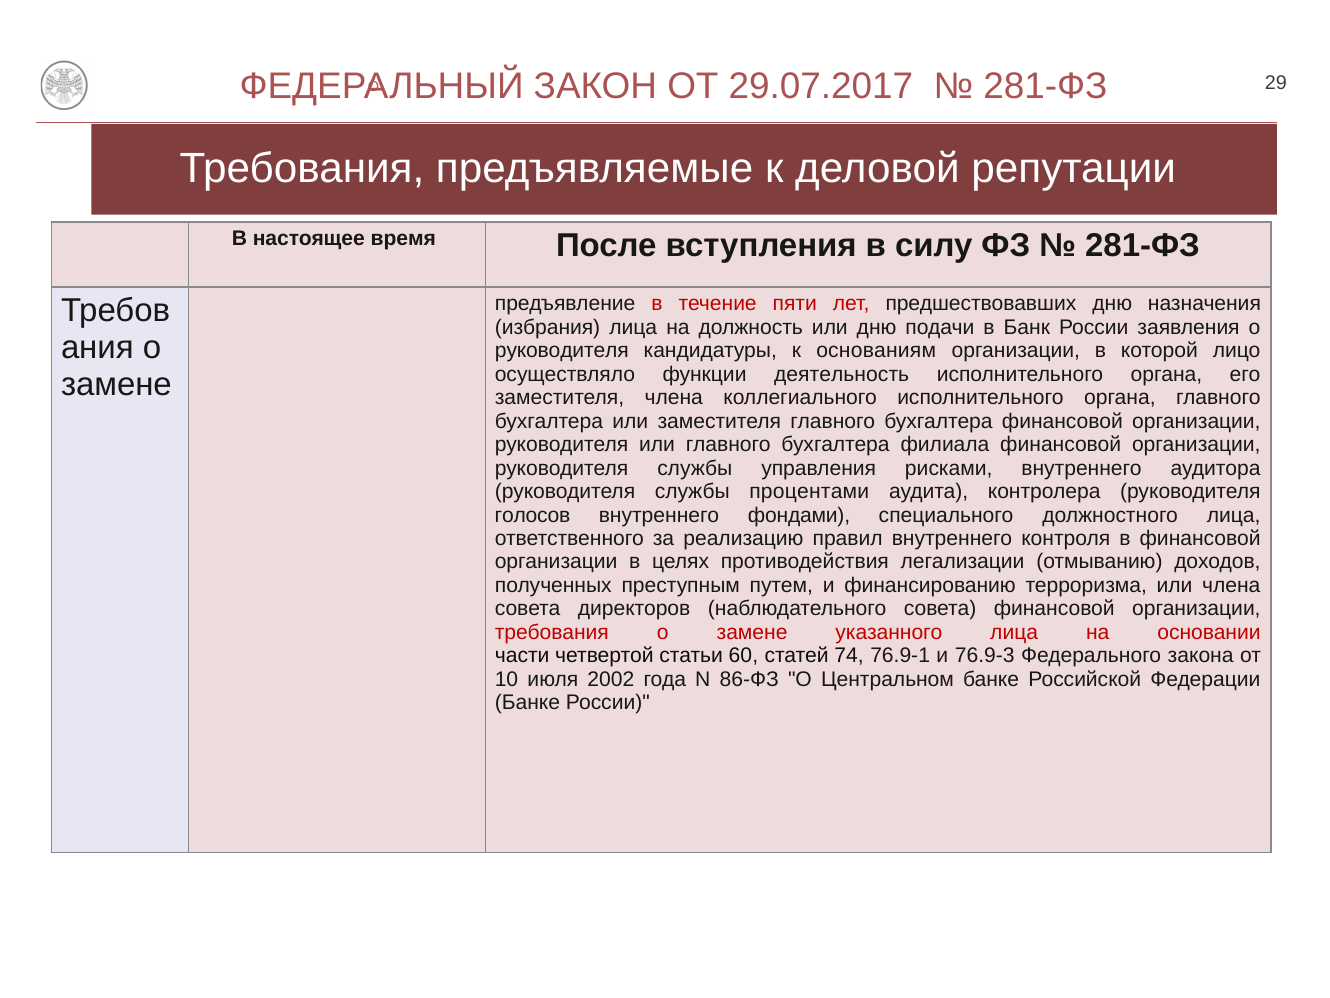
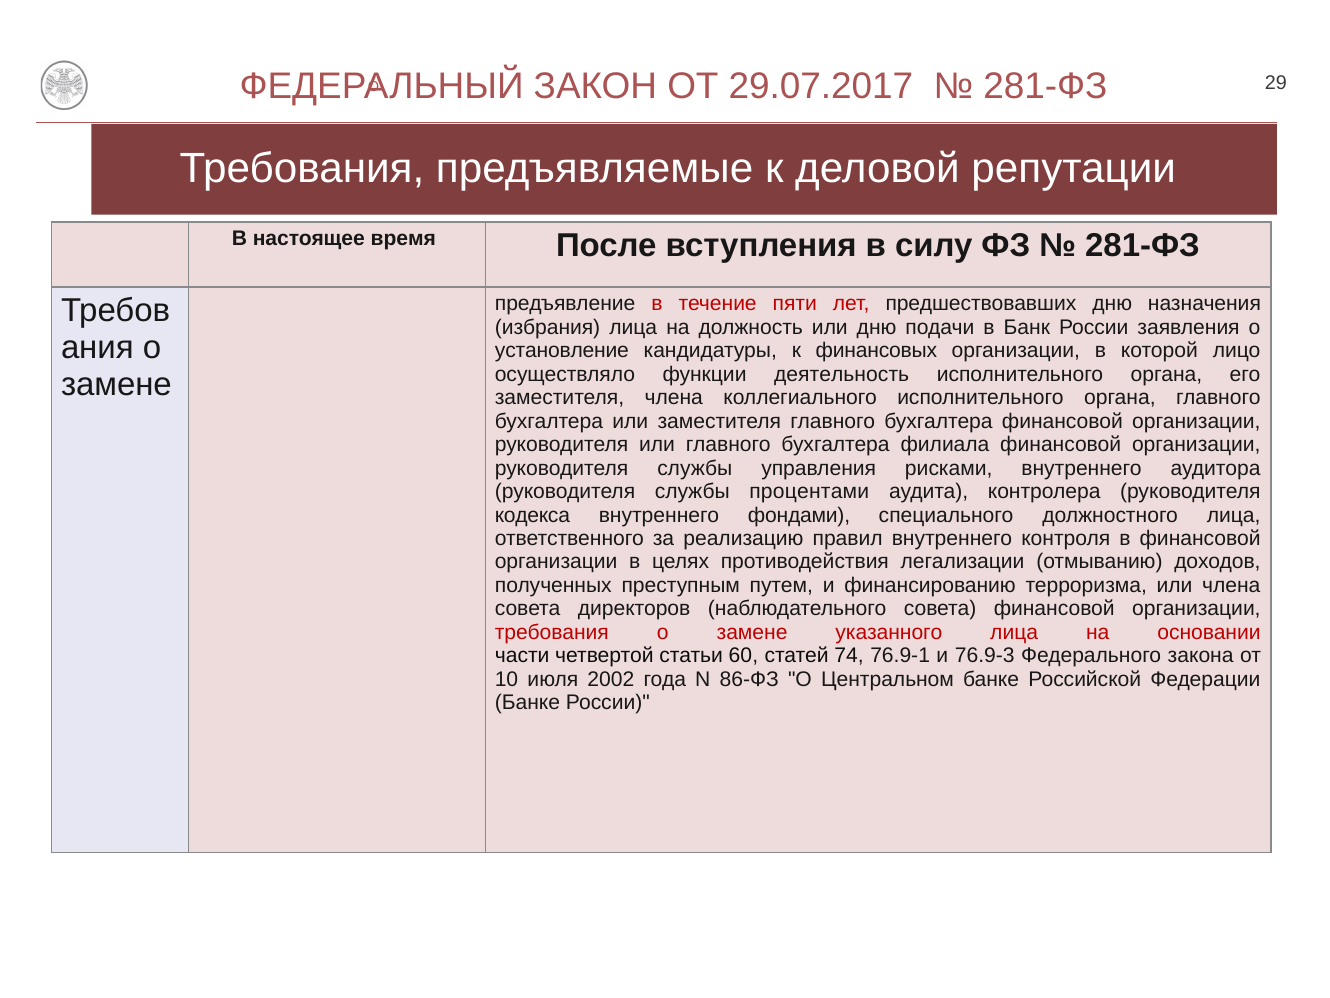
руководителя at (562, 351): руководителя -> установление
основаниям: основаниям -> финансовых
голосов: голосов -> кодекса
